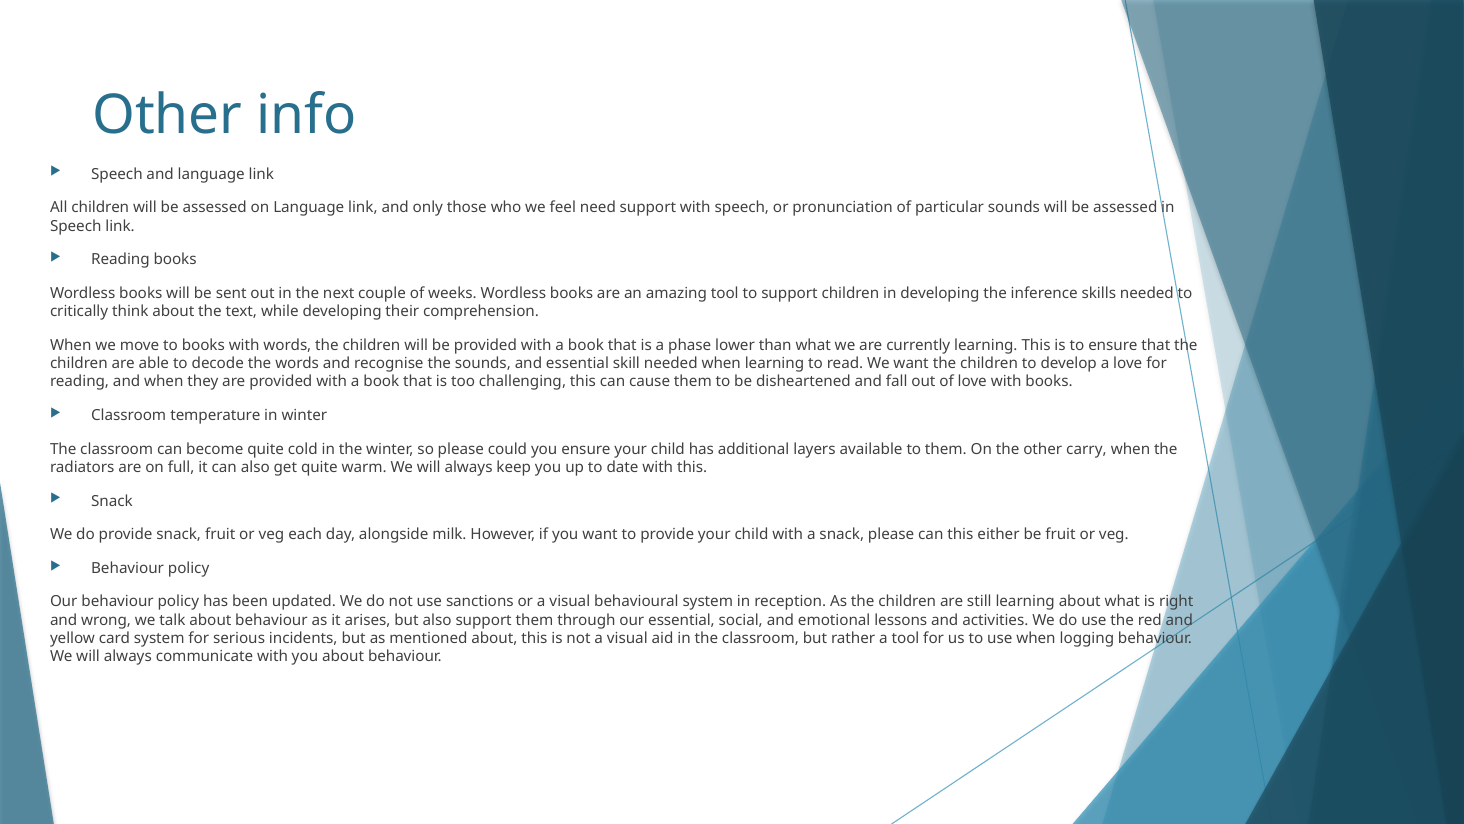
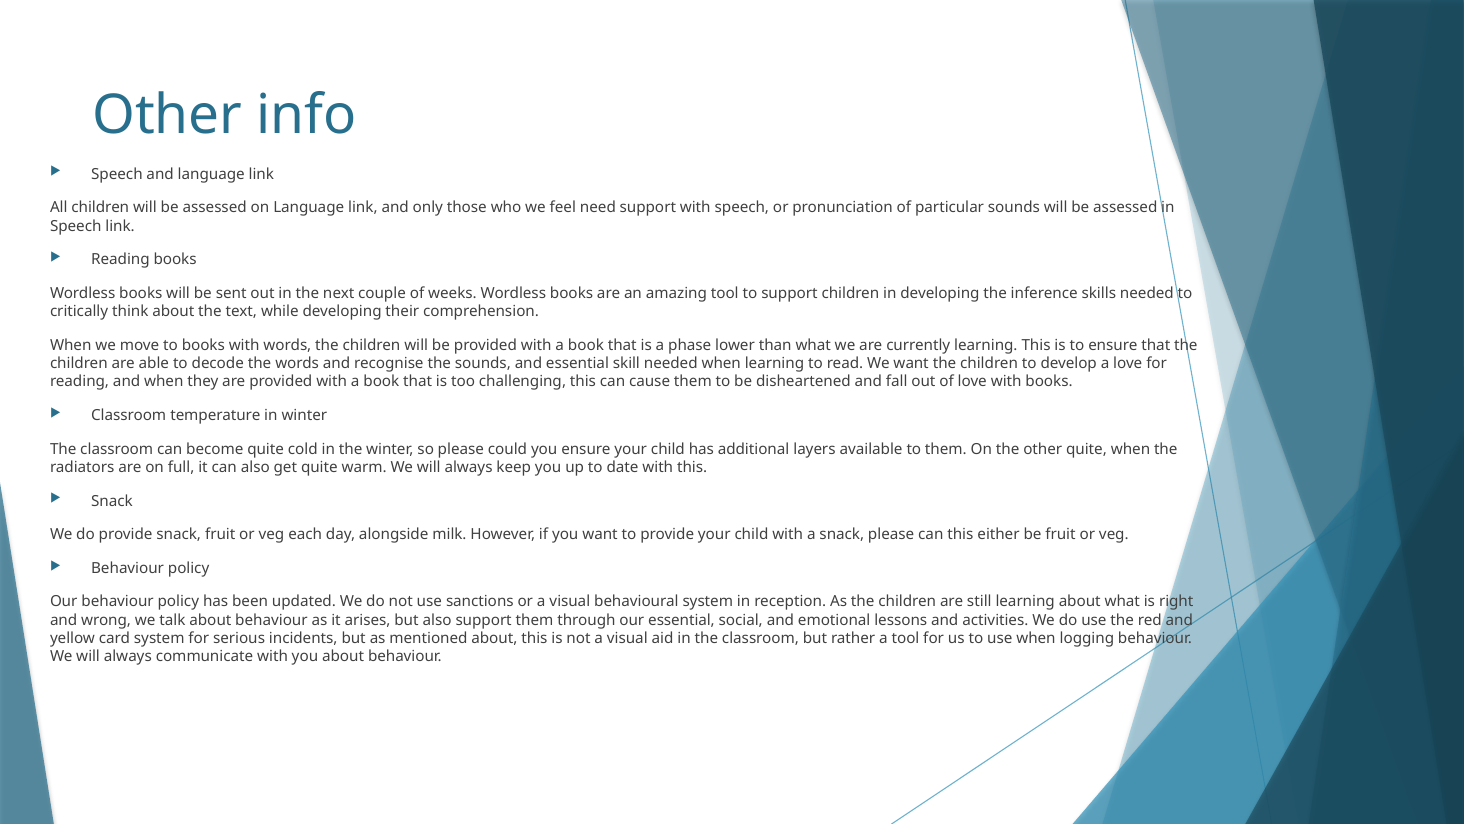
other carry: carry -> quite
